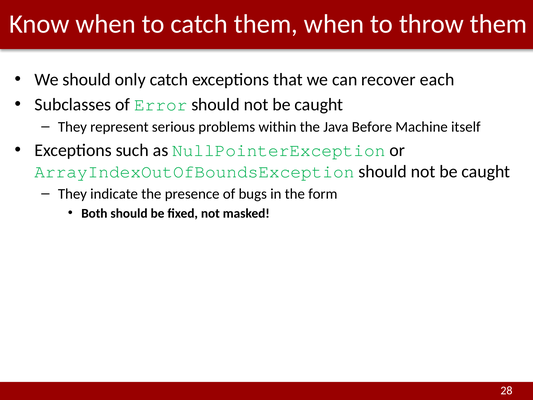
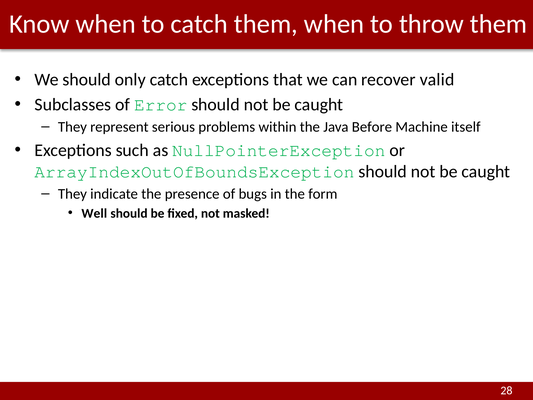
each: each -> valid
Both: Both -> Well
